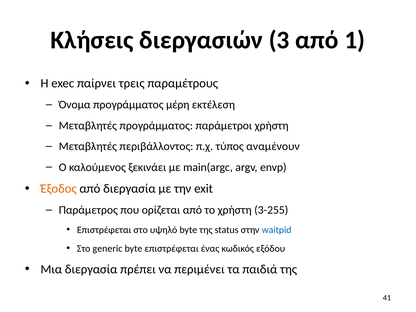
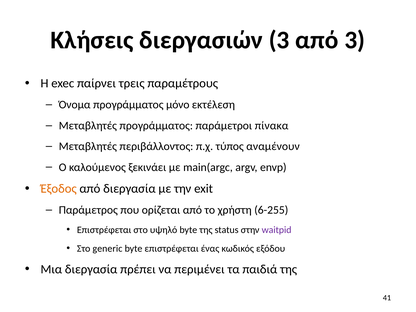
από 1: 1 -> 3
μέρη: μέρη -> μόνο
παράμετροι χρήστη: χρήστη -> πίνακα
3-255: 3-255 -> 6-255
waitpid colour: blue -> purple
